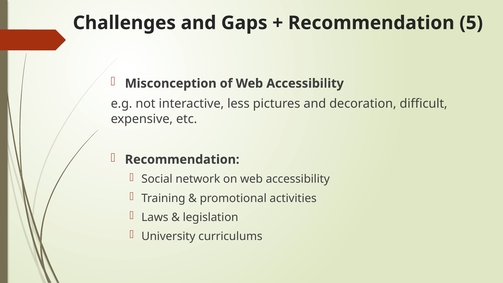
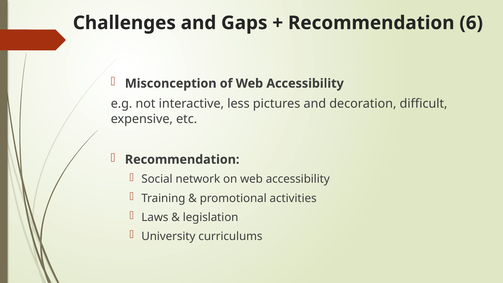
5: 5 -> 6
